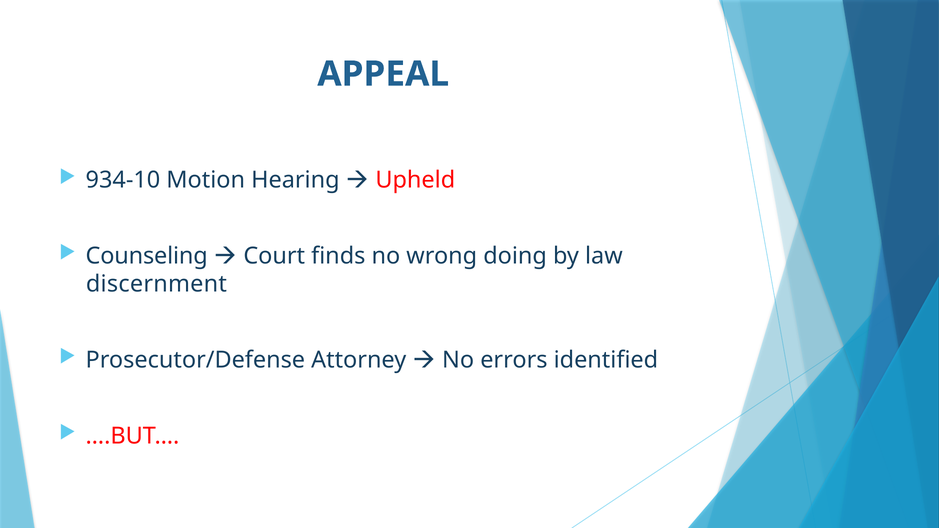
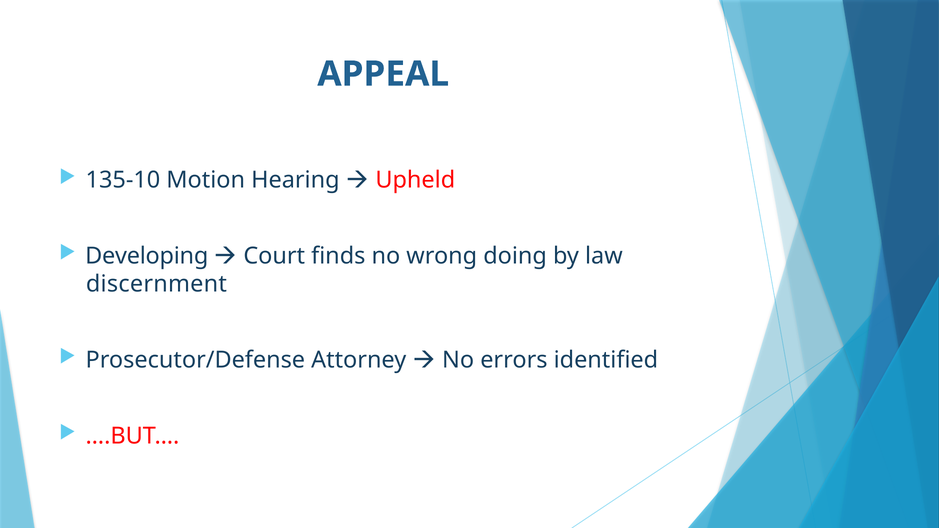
934-10: 934-10 -> 135-10
Counseling: Counseling -> Developing
